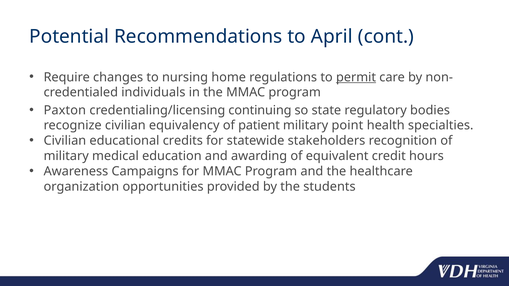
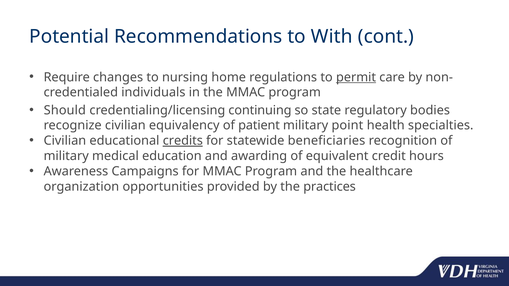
April: April -> With
Paxton: Paxton -> Should
credits underline: none -> present
stakeholders: stakeholders -> beneficiaries
students: students -> practices
